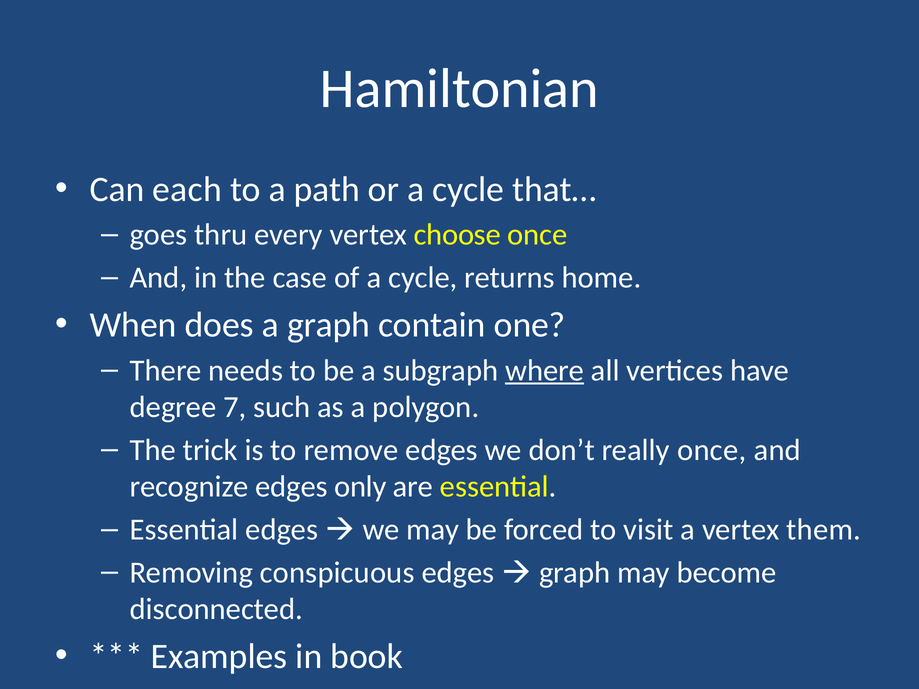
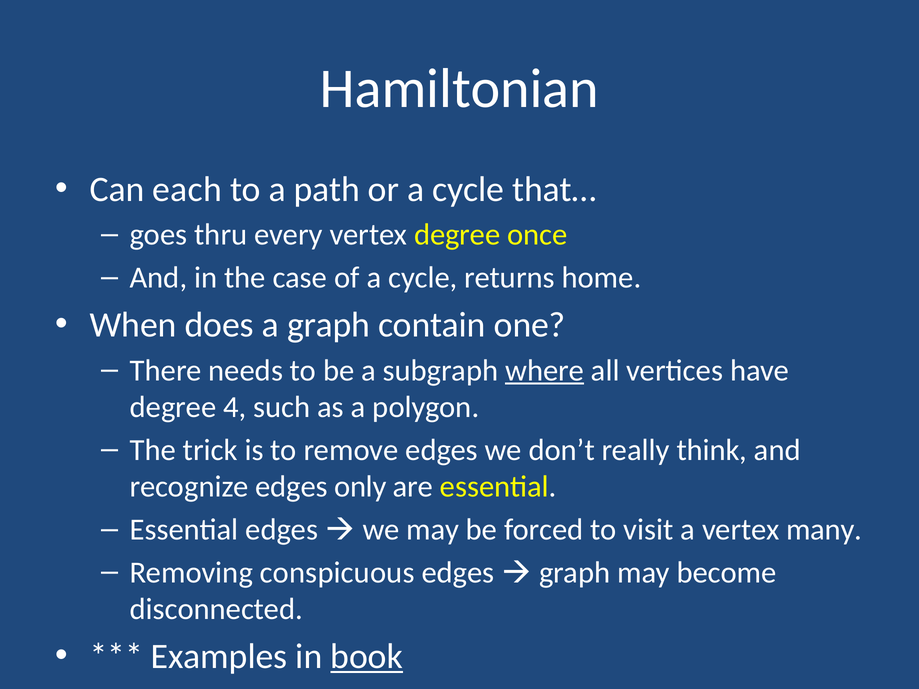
vertex choose: choose -> degree
7: 7 -> 4
really once: once -> think
them: them -> many
book underline: none -> present
